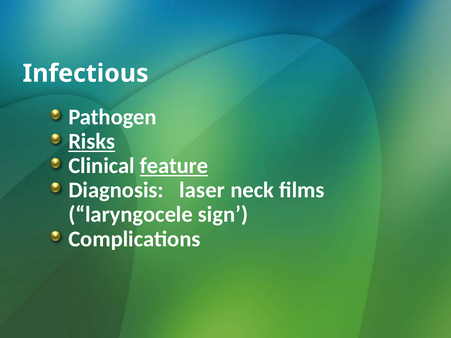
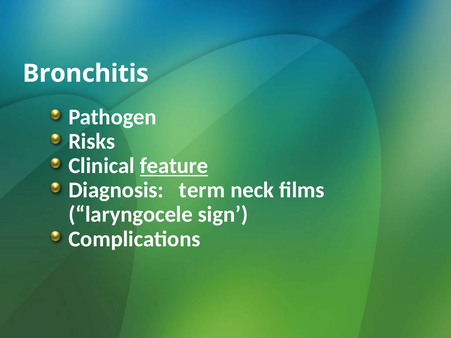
Infectious: Infectious -> Bronchitis
Risks underline: present -> none
laser: laser -> term
